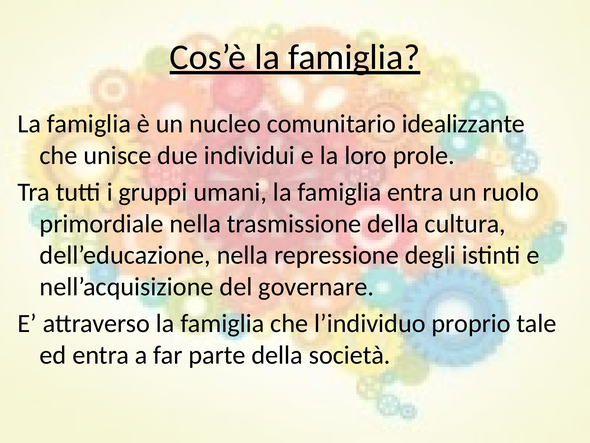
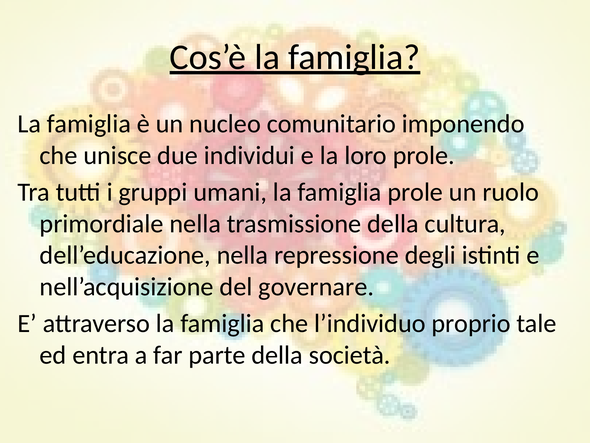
idealizzante: idealizzante -> imponendo
famiglia entra: entra -> prole
